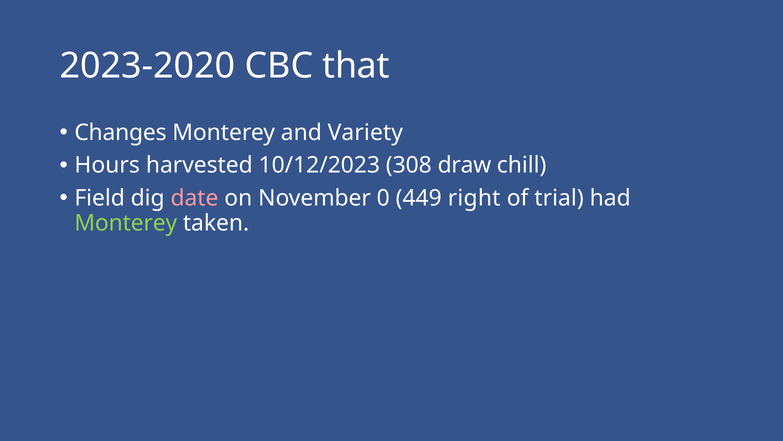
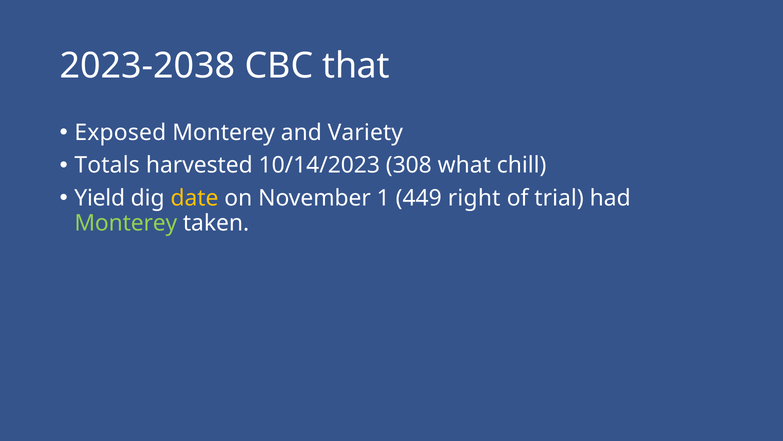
2023-2020: 2023-2020 -> 2023-2038
Changes: Changes -> Exposed
Hours: Hours -> Totals
10/12/2023: 10/12/2023 -> 10/14/2023
draw: draw -> what
Field: Field -> Yield
date colour: pink -> yellow
0: 0 -> 1
